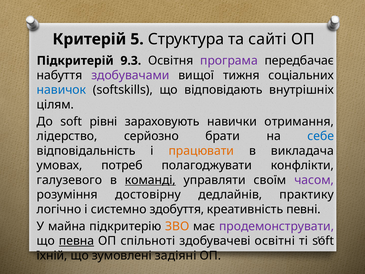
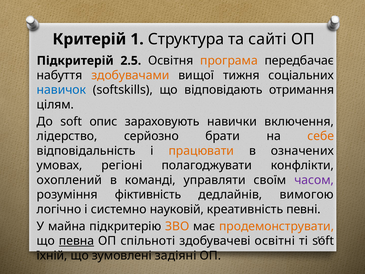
5: 5 -> 1
9.3: 9.3 -> 2.5
програма colour: purple -> orange
здобувачами colour: purple -> orange
внутрішніх: внутрішніх -> отримання
рівні: рівні -> опис
отримання: отримання -> включення
себе colour: blue -> orange
викладача: викладача -> означених
потреб: потреб -> регіоні
галузевого: галузевого -> охоплений
команді underline: present -> none
достовірну: достовірну -> фіктивність
практику: практику -> вимогою
здобуття: здобуття -> науковій
продемонструвати colour: purple -> orange
